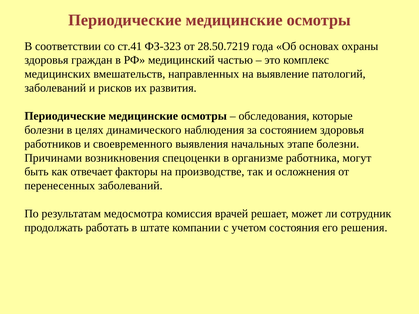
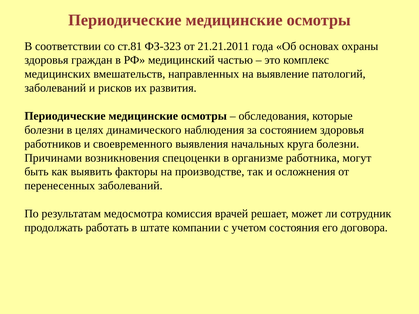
ст.41: ст.41 -> ст.81
28.50.7219: 28.50.7219 -> 21.21.2011
этапе: этапе -> круга
отвечает: отвечает -> выявить
решения: решения -> договора
